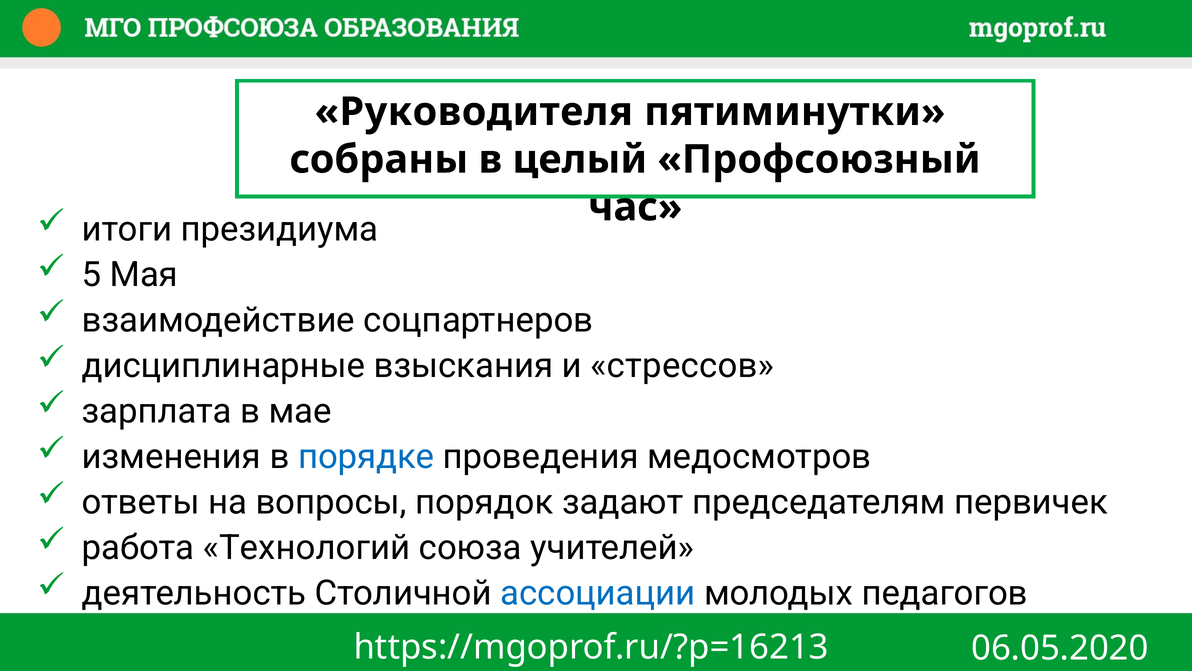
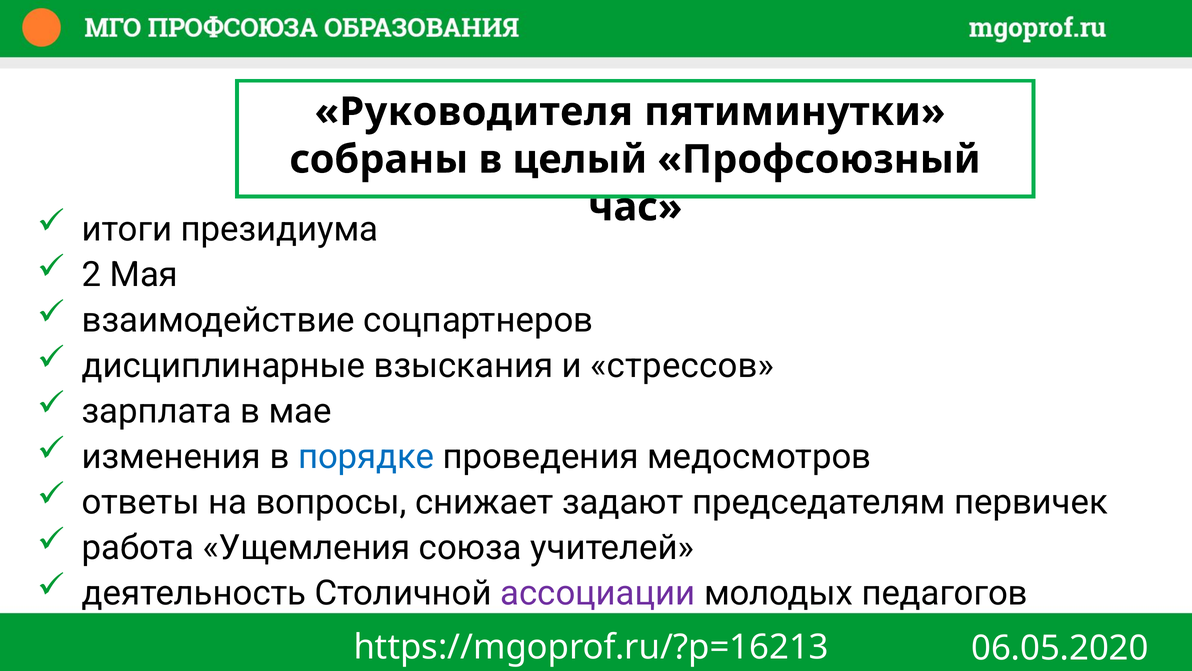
5: 5 -> 2
порядок: порядок -> снижает
Технологий: Технологий -> Ущемления
ассоциации colour: blue -> purple
